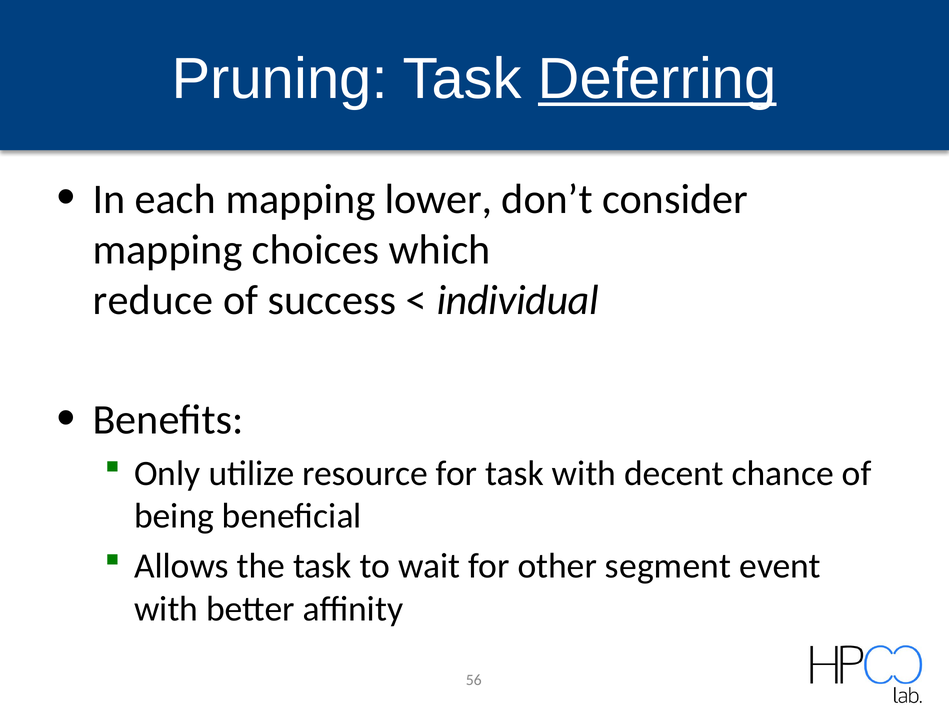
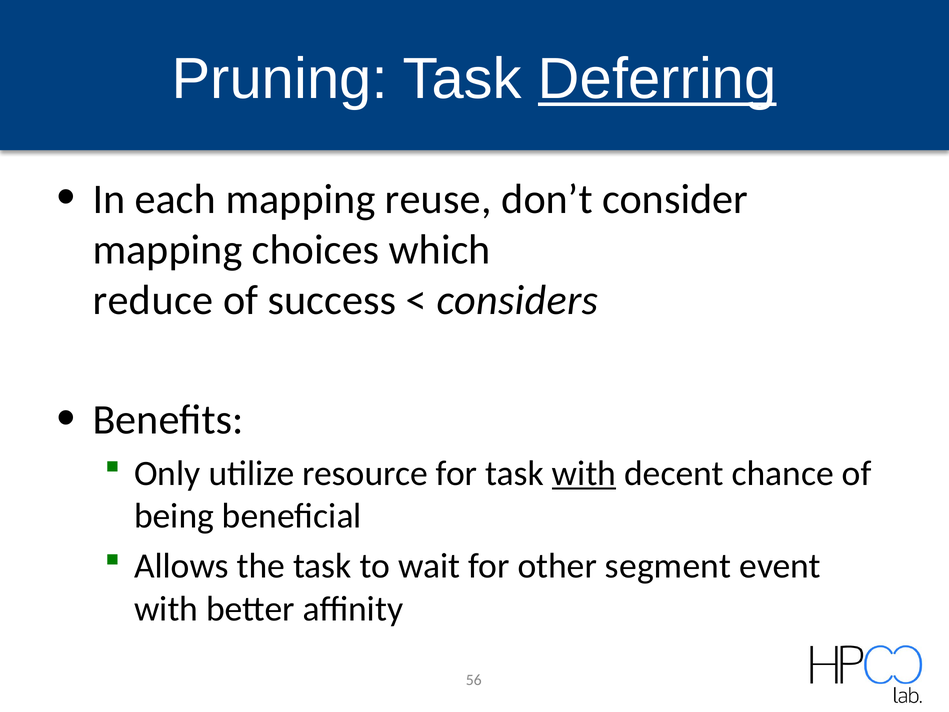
lower: lower -> reuse
individual: individual -> considers
with at (584, 473) underline: none -> present
